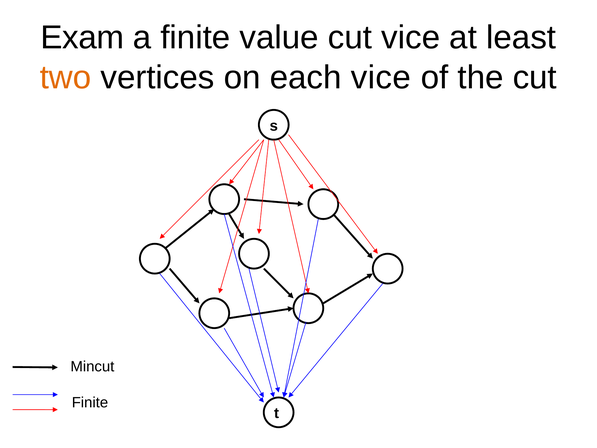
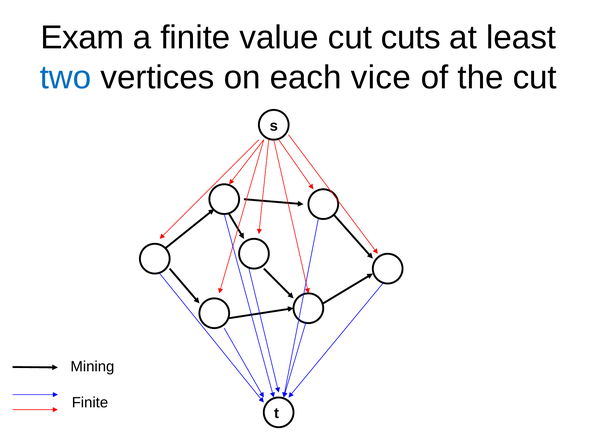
cut vice: vice -> cuts
two colour: orange -> blue
Mincut: Mincut -> Mining
